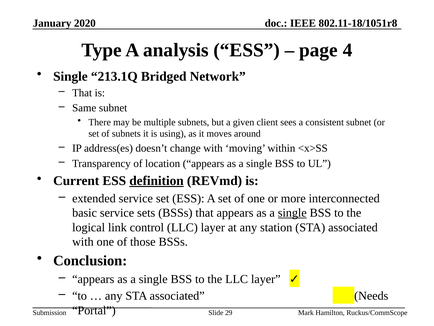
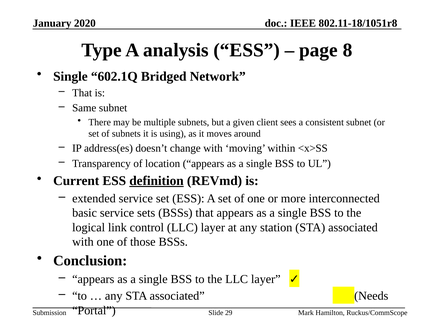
4: 4 -> 8
213.1Q: 213.1Q -> 602.1Q
single at (292, 213) underline: present -> none
